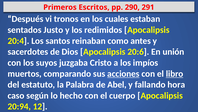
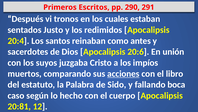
libro underline: present -> none
Abel: Abel -> Sido
hora: hora -> boca
20:94: 20:94 -> 20:81
